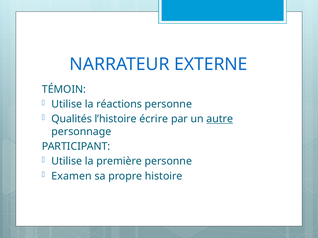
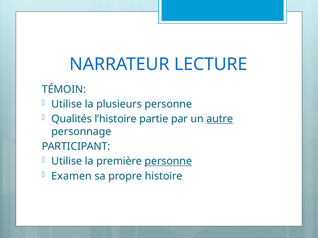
EXTERNE: EXTERNE -> LECTURE
réactions: réactions -> plusieurs
écrire: écrire -> partie
personne at (168, 162) underline: none -> present
